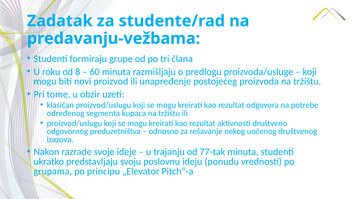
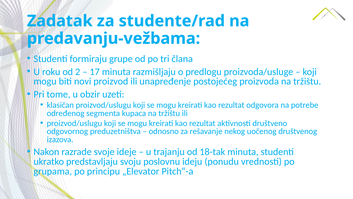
8: 8 -> 2
60: 60 -> 17
77-tak: 77-tak -> 18-tak
